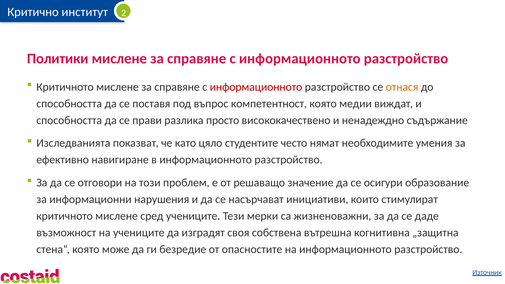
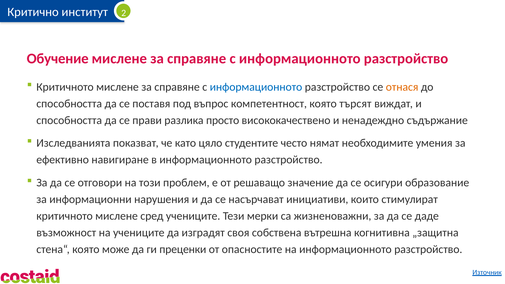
Политики: Политики -> Обучение
информационното at (256, 87) colour: red -> blue
медии: медии -> търсят
безредие: безредие -> преценки
